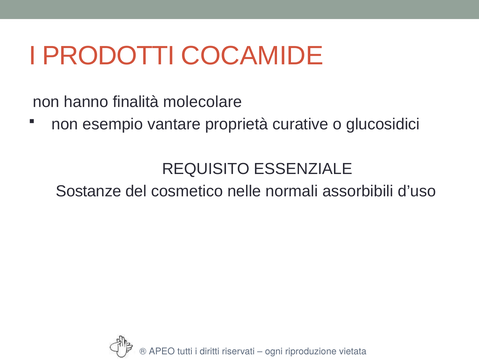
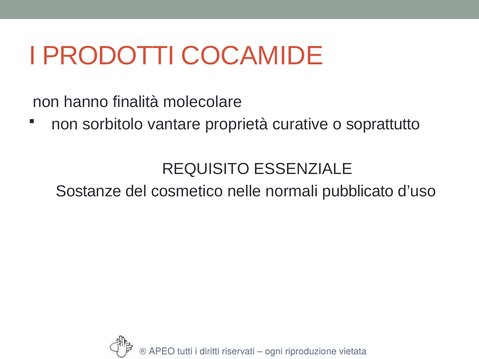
esempio: esempio -> sorbitolo
glucosidici: glucosidici -> soprattutto
assorbibili: assorbibili -> pubblicato
